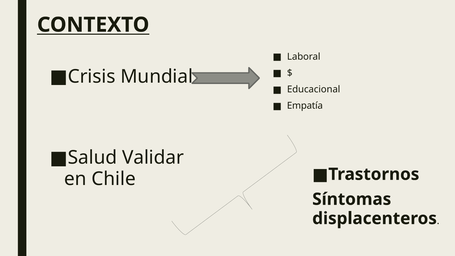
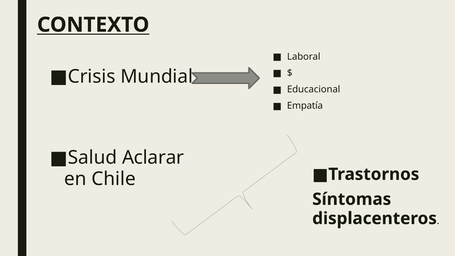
Validar: Validar -> Aclarar
